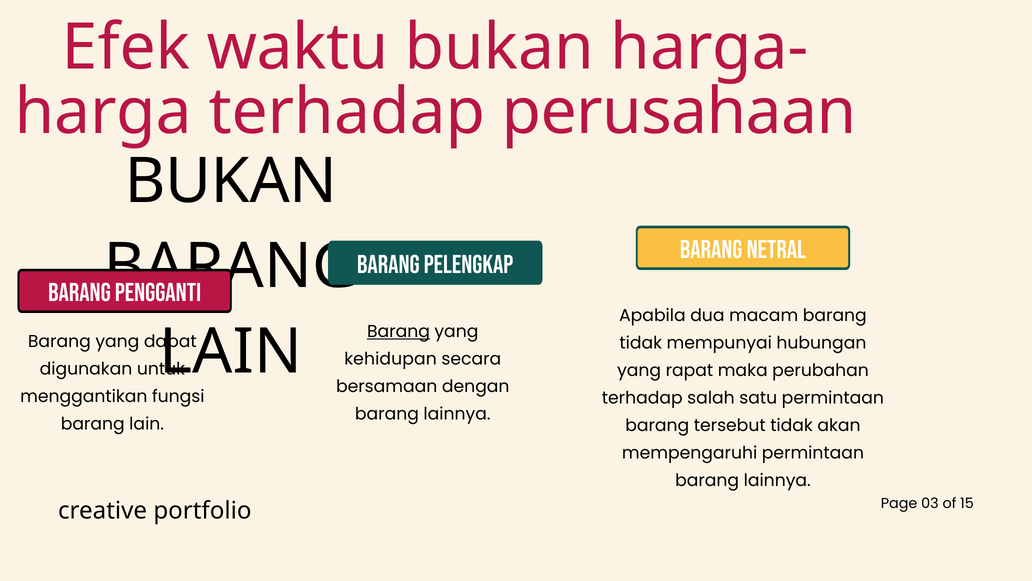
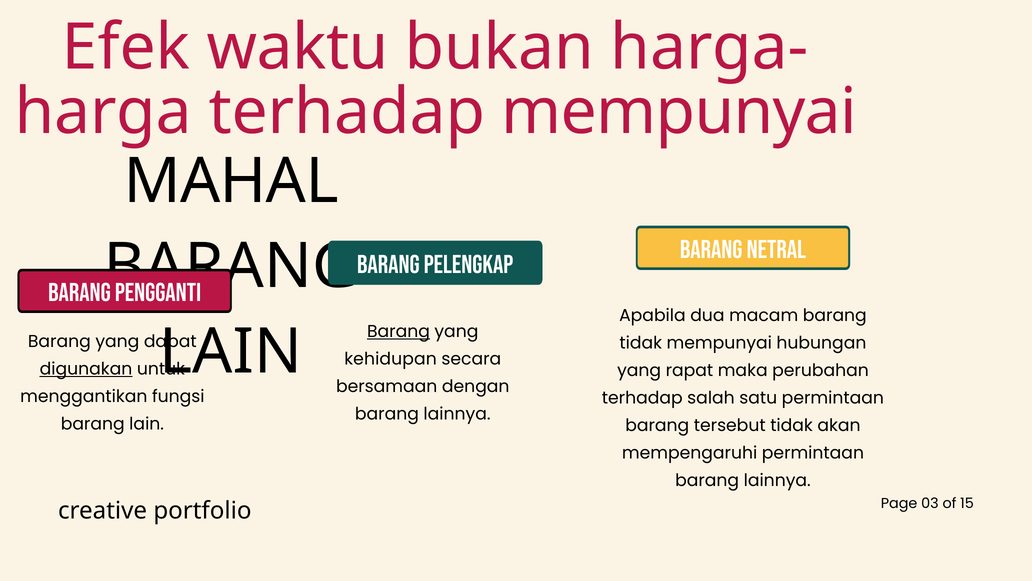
terhadap perusahaan: perusahaan -> mempunyai
BUKAN at (231, 181): BUKAN -> MAHAL
digunakan underline: none -> present
